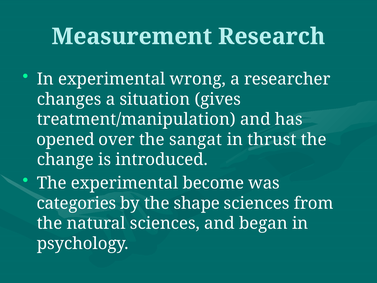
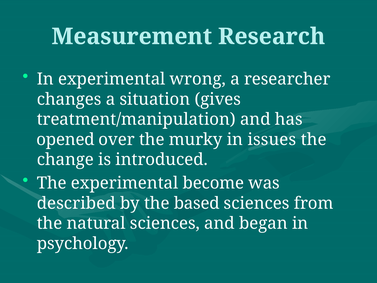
sangat: sangat -> murky
thrust: thrust -> issues
categories: categories -> described
shape: shape -> based
